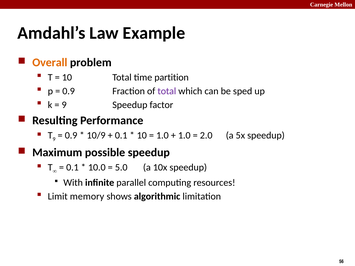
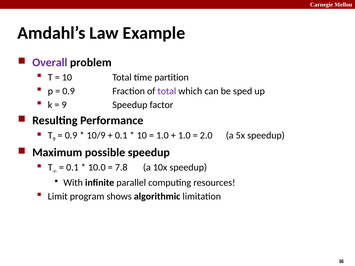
Overall colour: orange -> purple
5.0: 5.0 -> 7.8
memory: memory -> program
